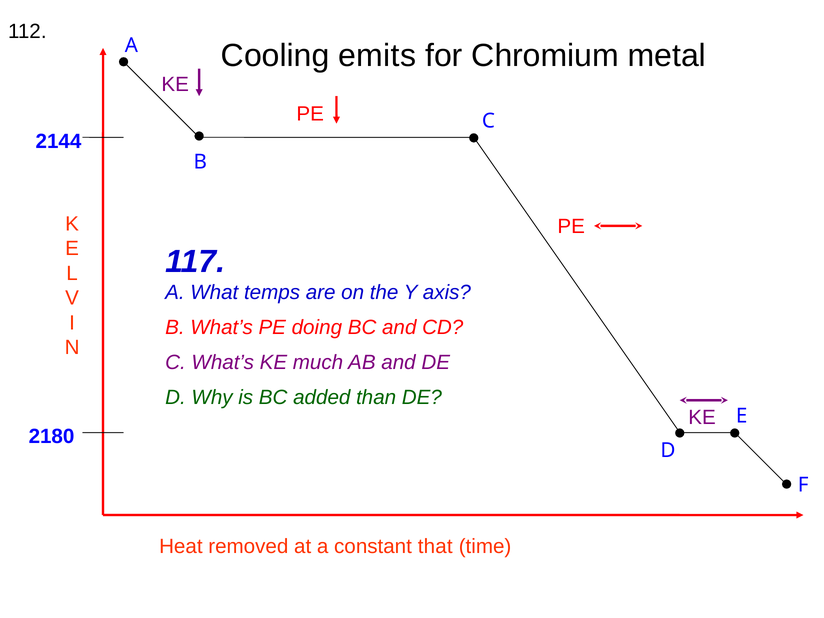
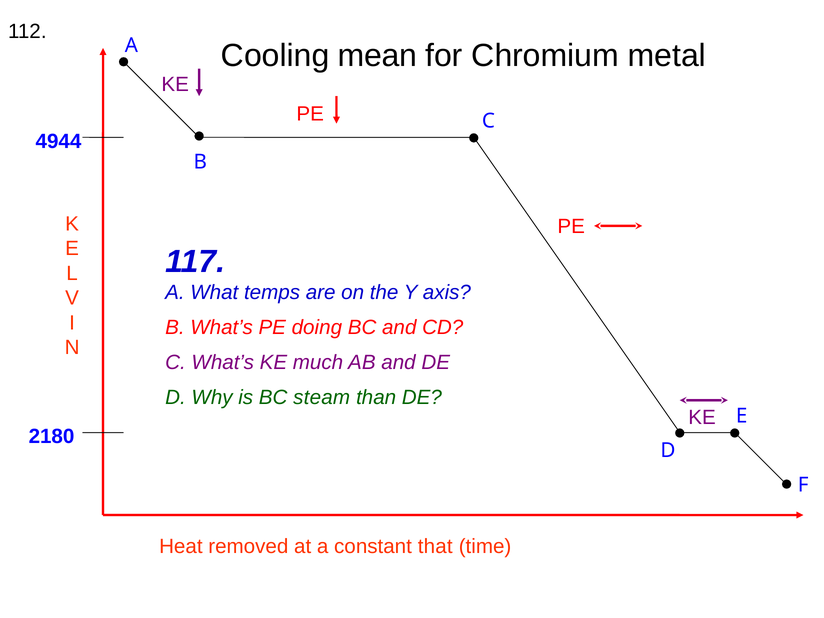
emits: emits -> mean
2144: 2144 -> 4944
added: added -> steam
